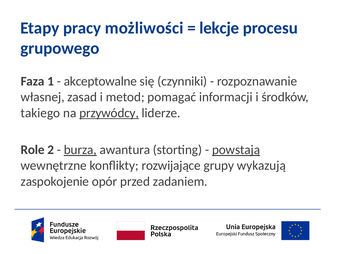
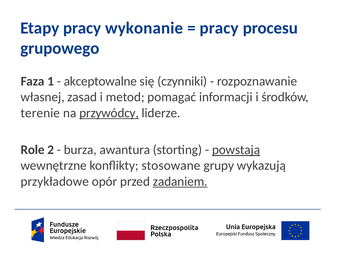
możliwości: możliwości -> wykonanie
lekcje at (219, 28): lekcje -> pracy
takiego: takiego -> terenie
burza underline: present -> none
rozwijające: rozwijające -> stosowane
zaspokojenie: zaspokojenie -> przykładowe
zadaniem underline: none -> present
